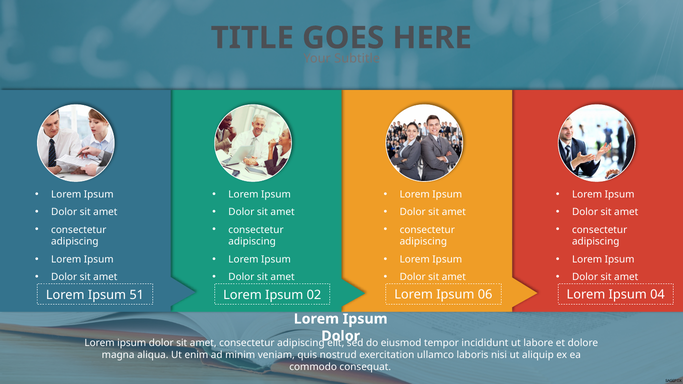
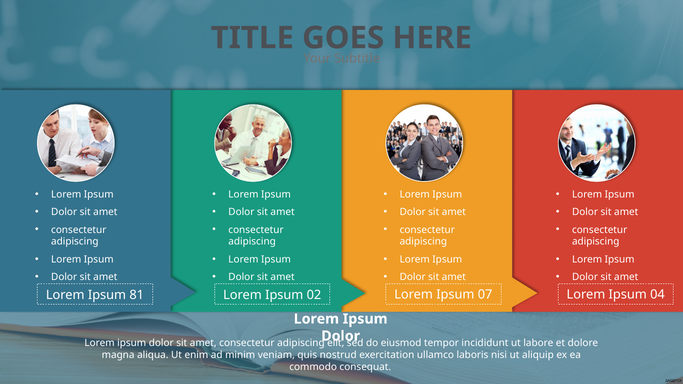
51: 51 -> 81
06: 06 -> 07
